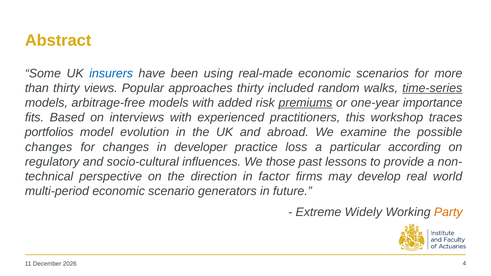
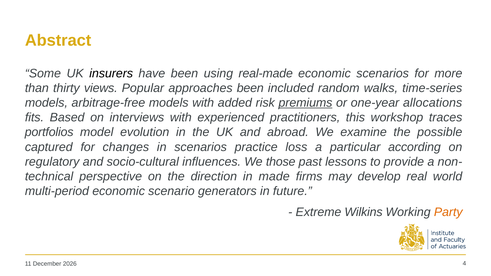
insurers colour: blue -> black
approaches thirty: thirty -> been
time-series underline: present -> none
importance: importance -> allocations
changes at (49, 147): changes -> captured
in developer: developer -> scenarios
factor: factor -> made
Widely: Widely -> Wilkins
